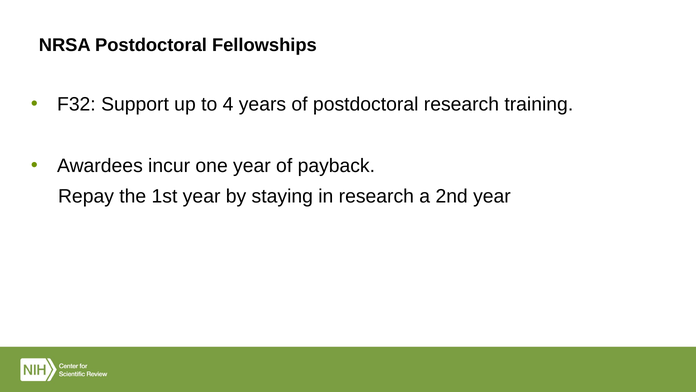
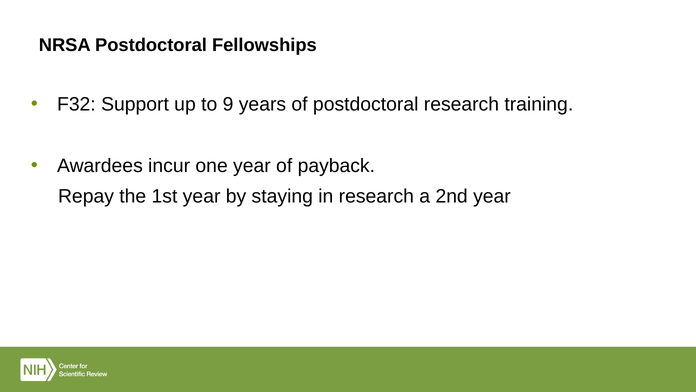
4: 4 -> 9
